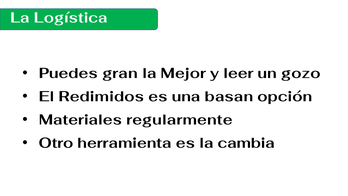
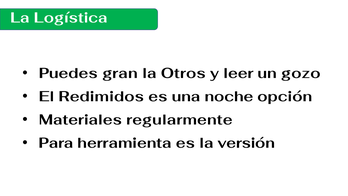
Mejor: Mejor -> Otros
basan: basan -> noche
Otro: Otro -> Para
cambia: cambia -> versión
